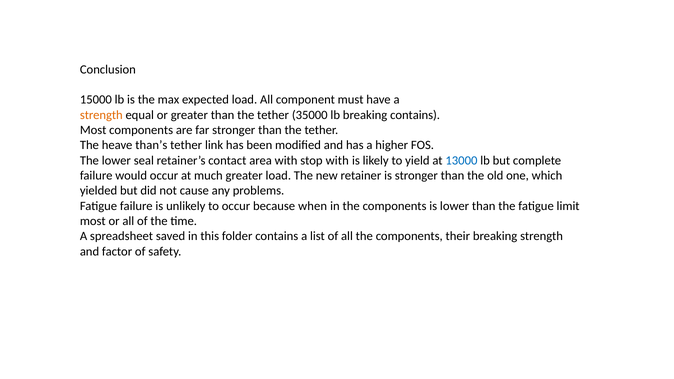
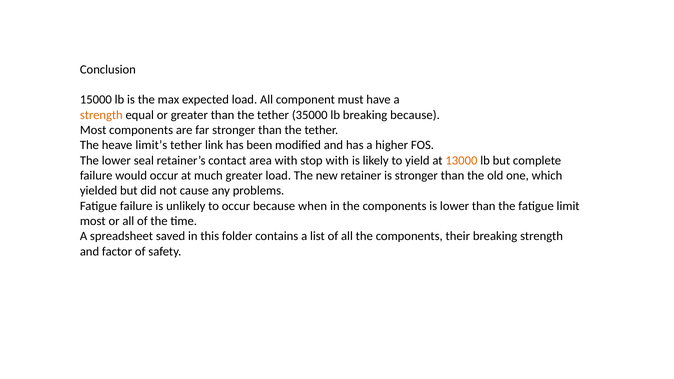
breaking contains: contains -> because
than’s: than’s -> limit’s
13000 colour: blue -> orange
